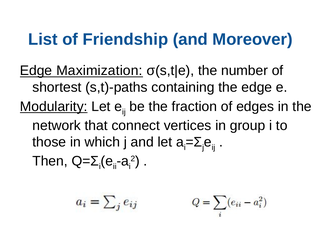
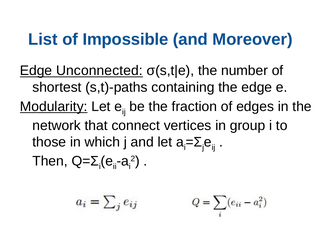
Friendship: Friendship -> Impossible
Maximization: Maximization -> Unconnected
